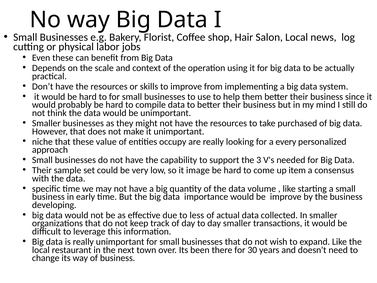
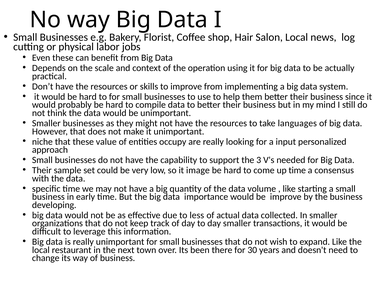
purchased: purchased -> languages
every: every -> input
up item: item -> time
